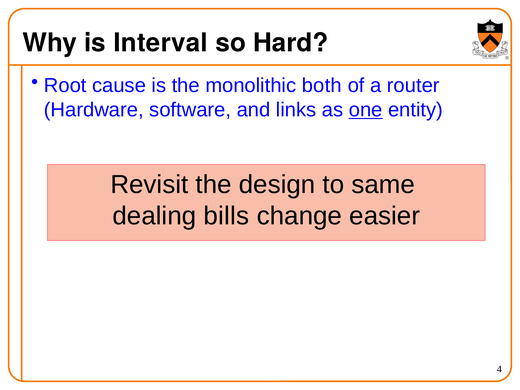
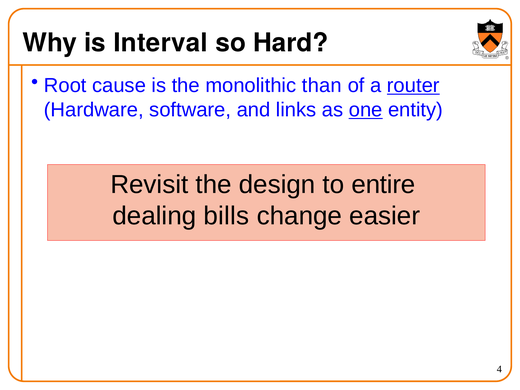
both: both -> than
router underline: none -> present
same: same -> entire
